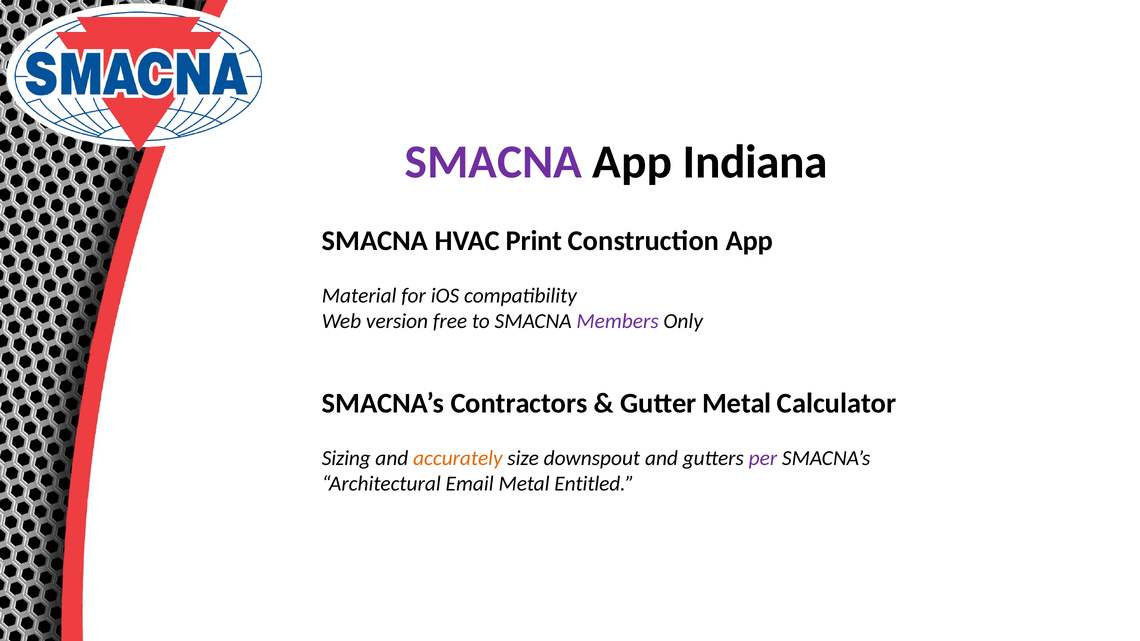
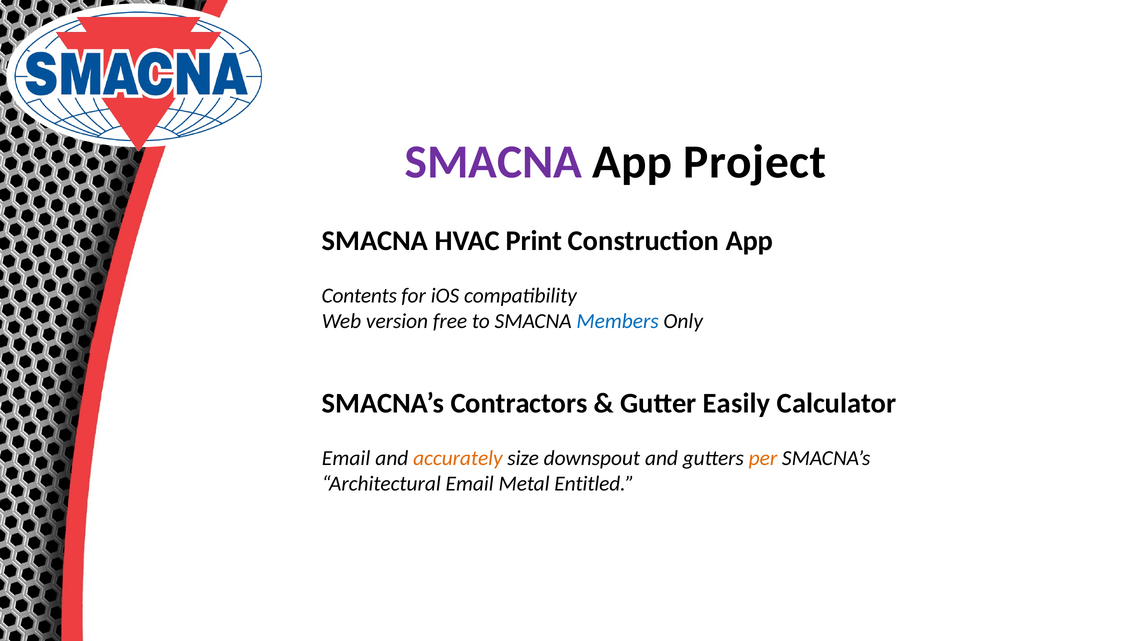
Indiana: Indiana -> Project
Material: Material -> Contents
Members colour: purple -> blue
Gutter Metal: Metal -> Easily
Sizing at (346, 458): Sizing -> Email
per colour: purple -> orange
